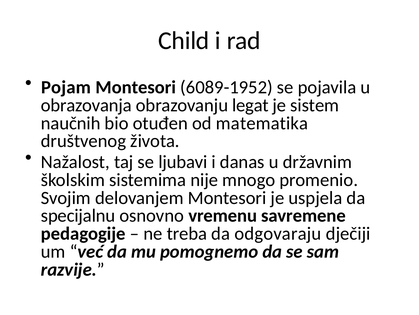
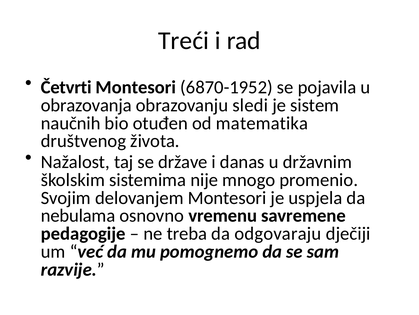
Child: Child -> Treći
Pojam: Pojam -> Četvrti
6089-1952: 6089-1952 -> 6870-1952
legat: legat -> sledi
ljubavi: ljubavi -> države
specijalnu: specijalnu -> nebulama
